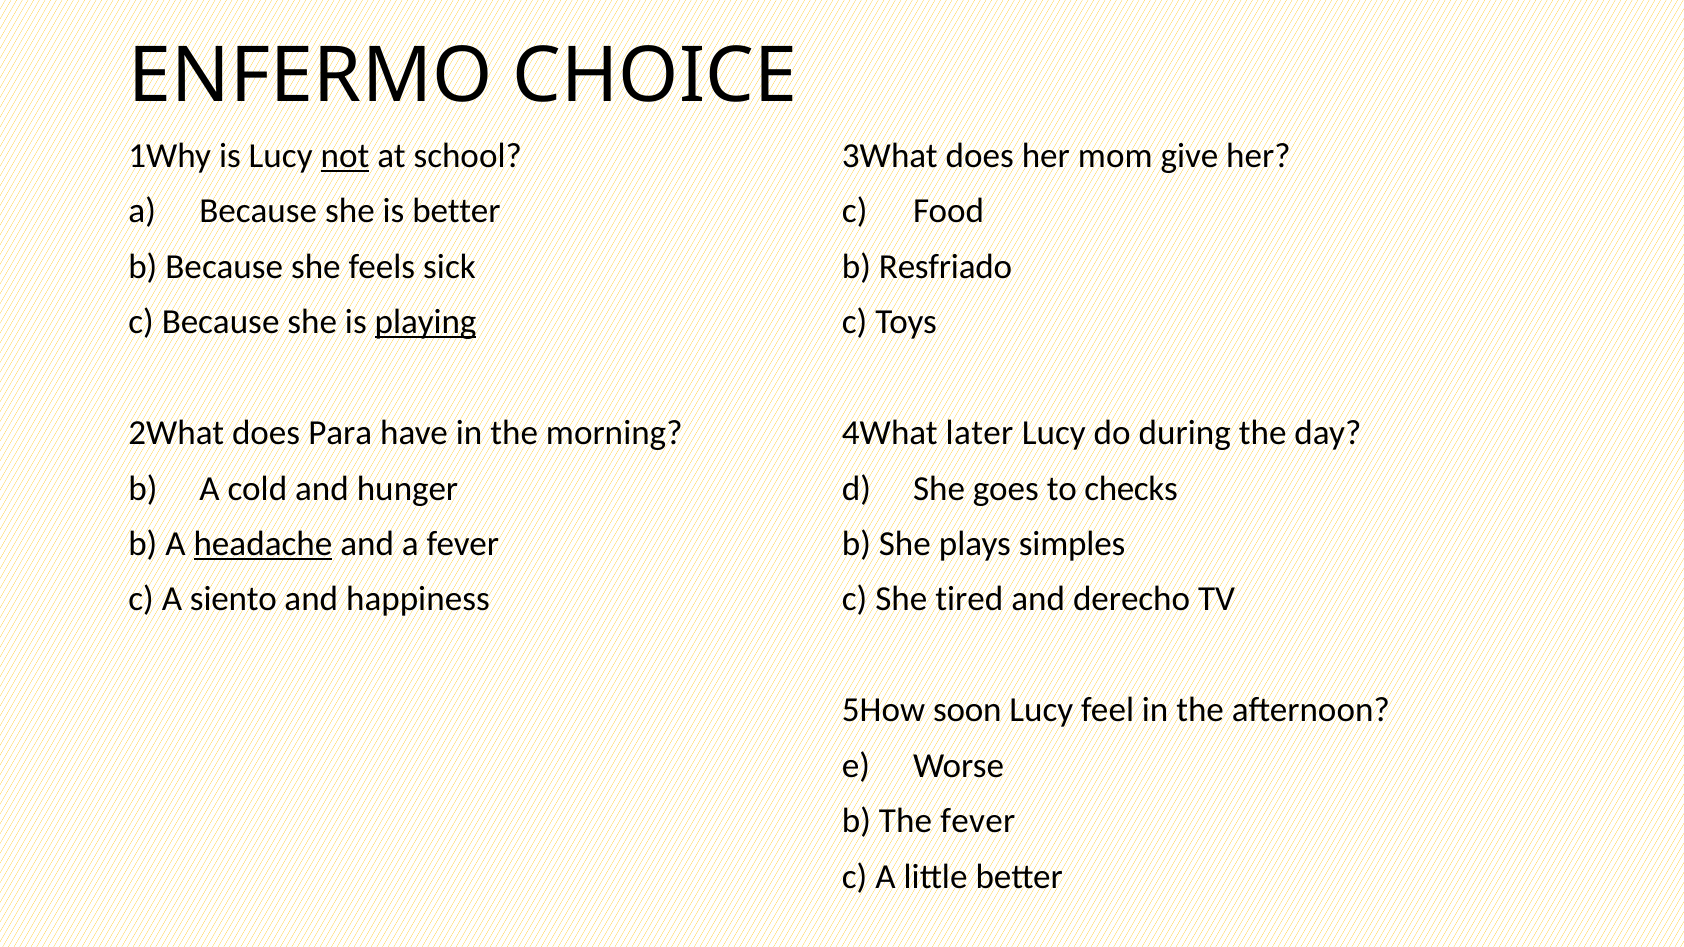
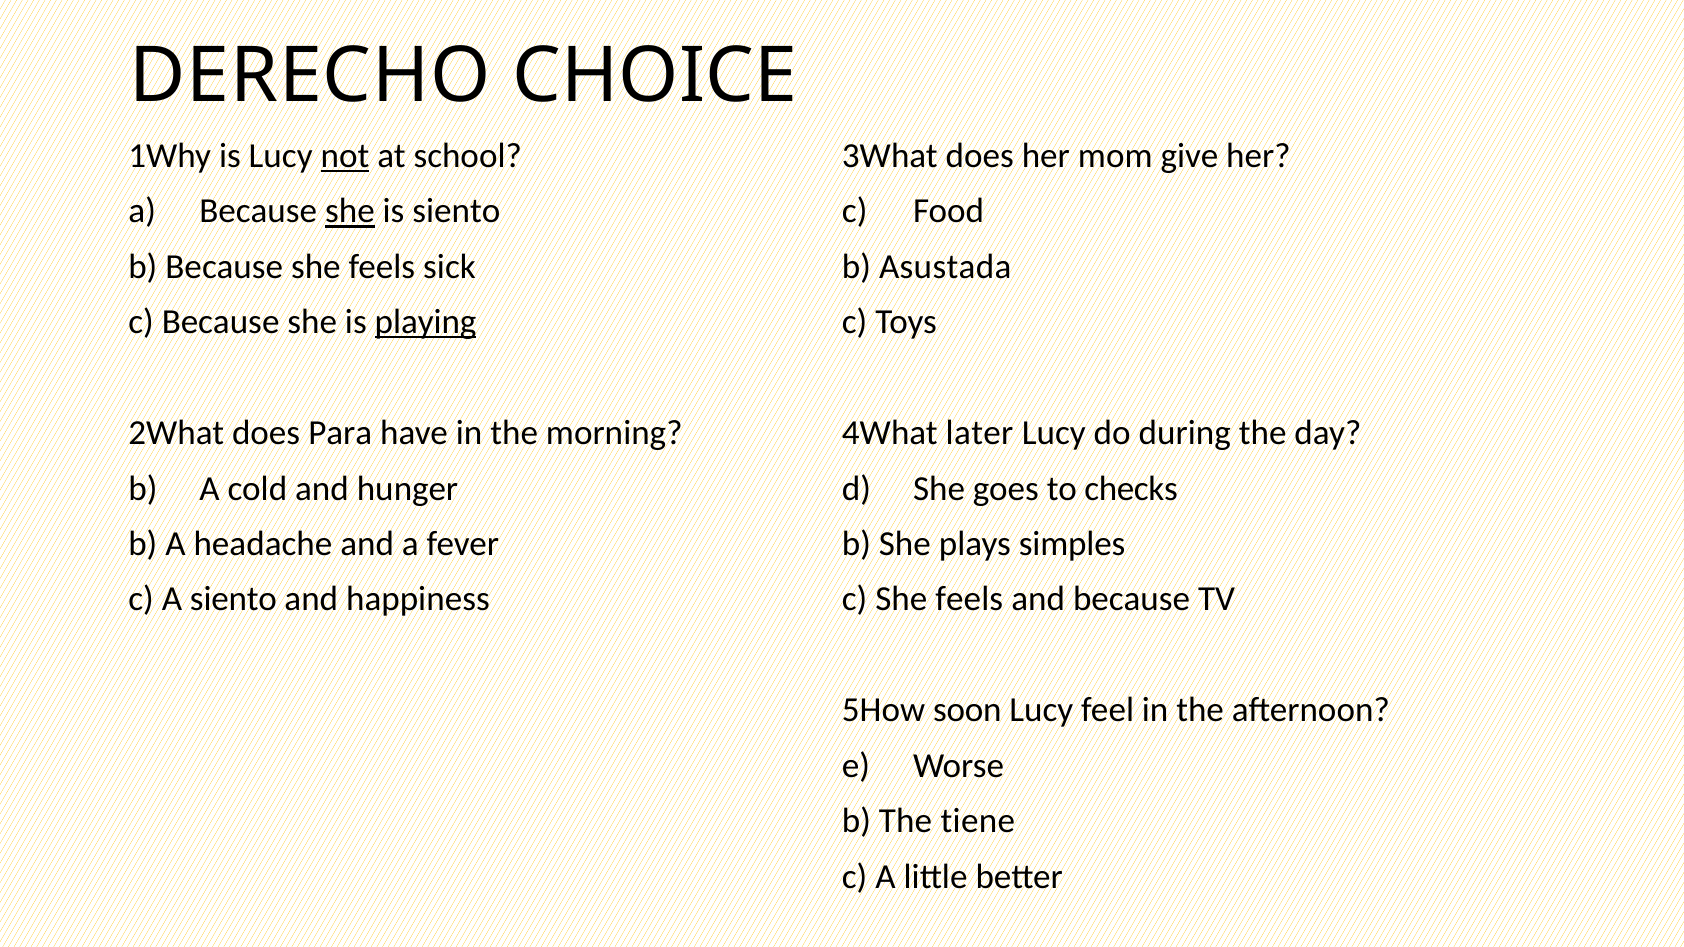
ENFERMO: ENFERMO -> DERECHO
she at (350, 211) underline: none -> present
is better: better -> siento
Resfriado: Resfriado -> Asustada
headache underline: present -> none
c She tired: tired -> feels
and derecho: derecho -> because
The fever: fever -> tiene
